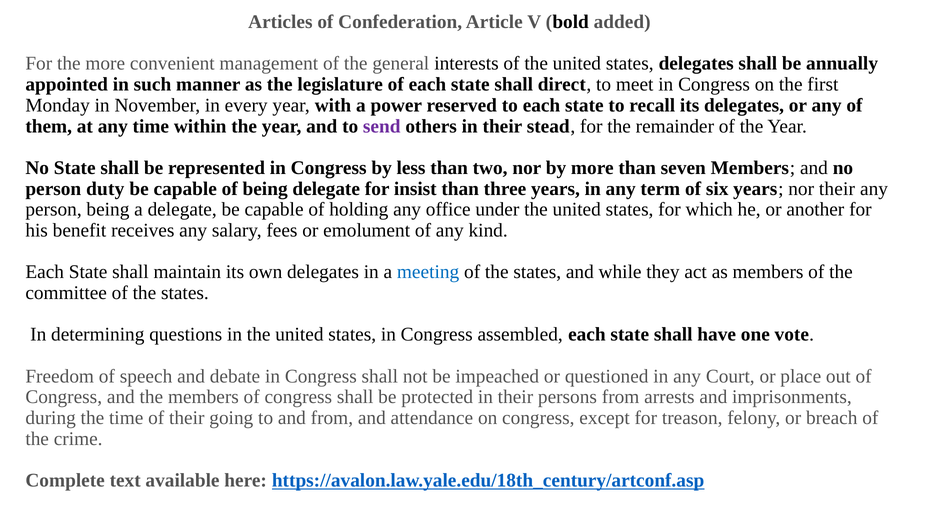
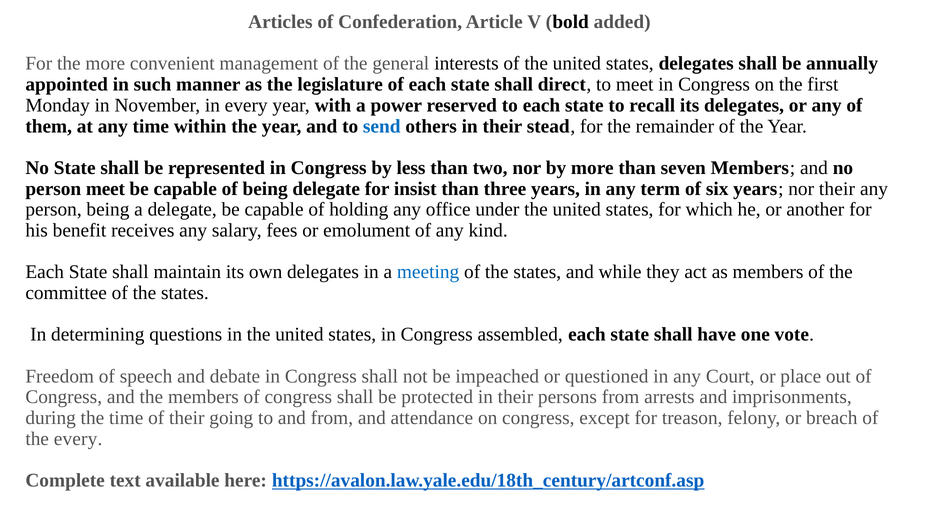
send colour: purple -> blue
person duty: duty -> meet
the crime: crime -> every
